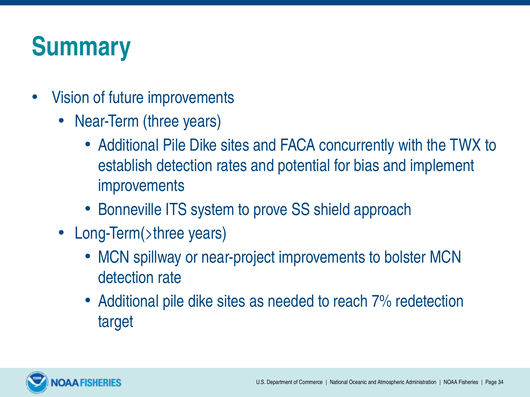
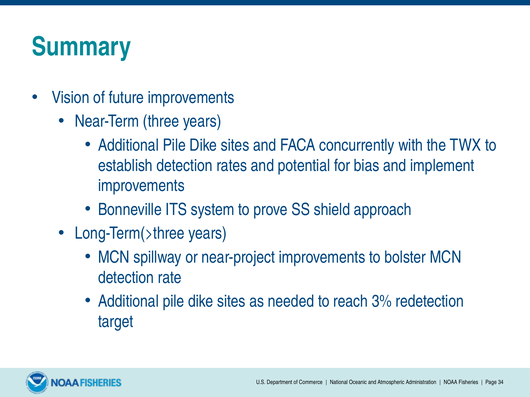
7%: 7% -> 3%
